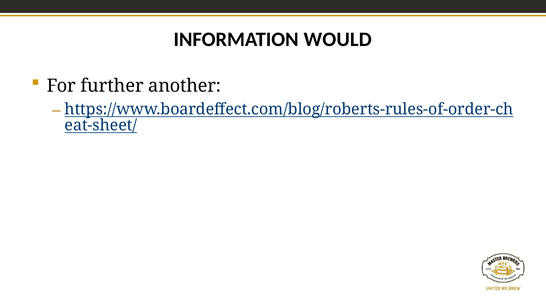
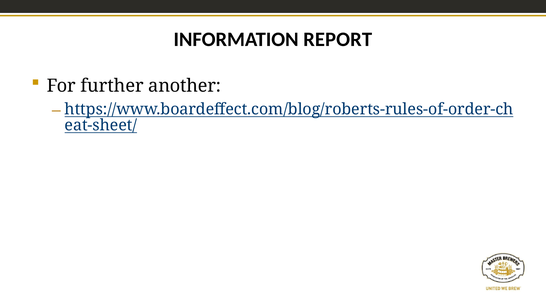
WOULD: WOULD -> REPORT
